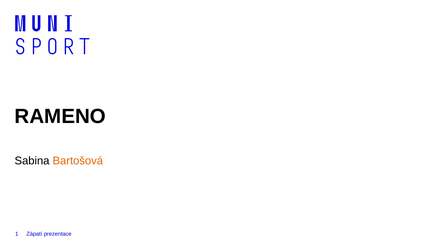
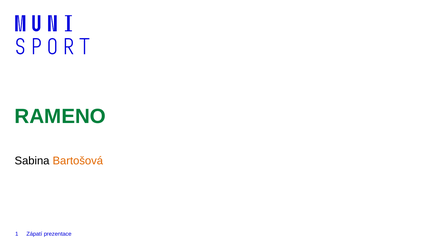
RAMENO colour: black -> green
